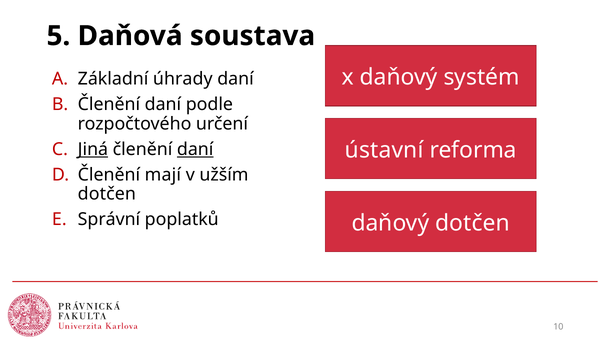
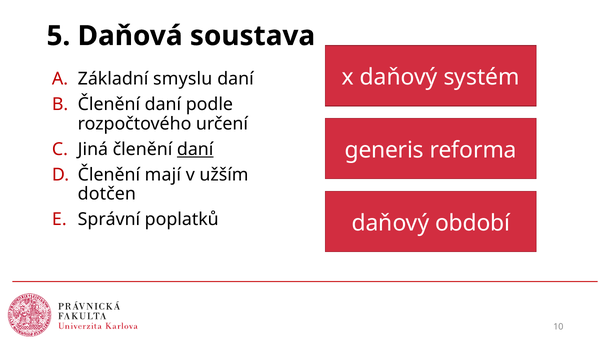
úhrady: úhrady -> smyslu
ústavní: ústavní -> generis
Jiná underline: present -> none
daňový dotčen: dotčen -> období
